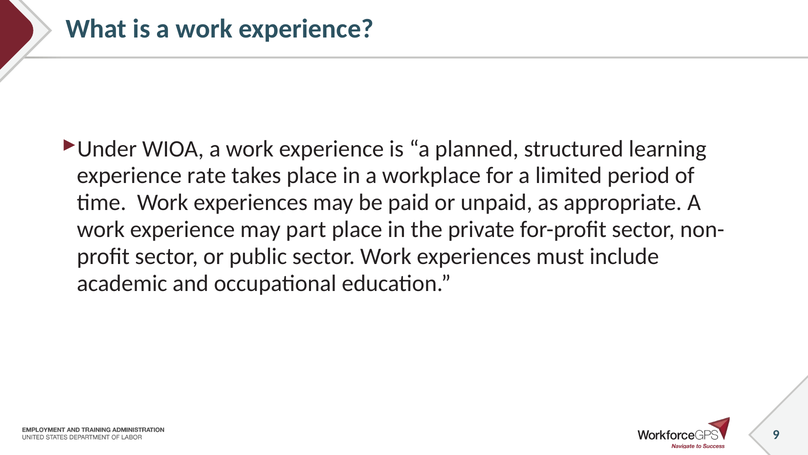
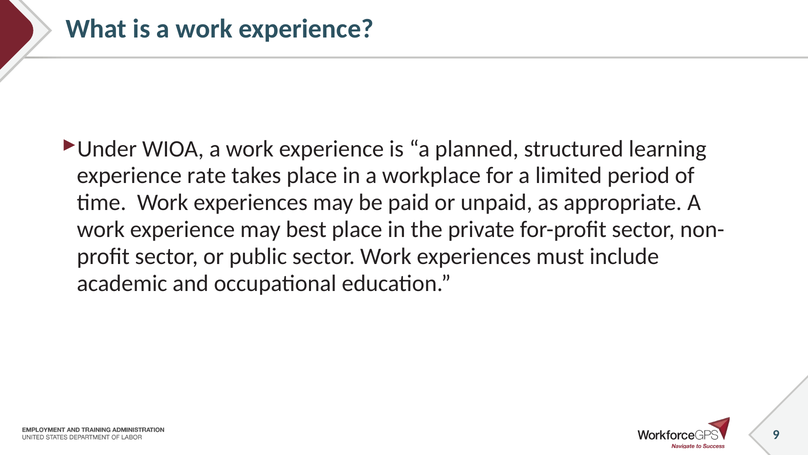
part: part -> best
